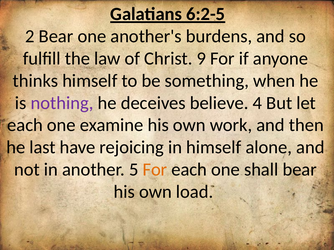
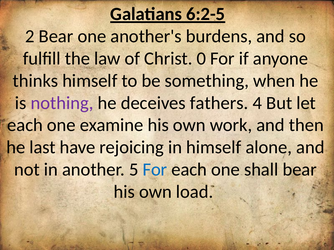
9: 9 -> 0
believe: believe -> fathers
For at (155, 170) colour: orange -> blue
